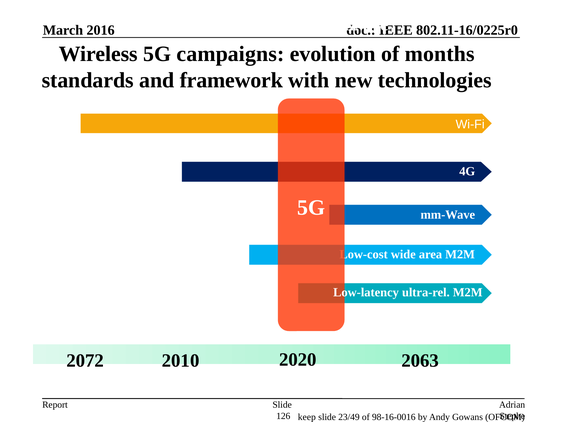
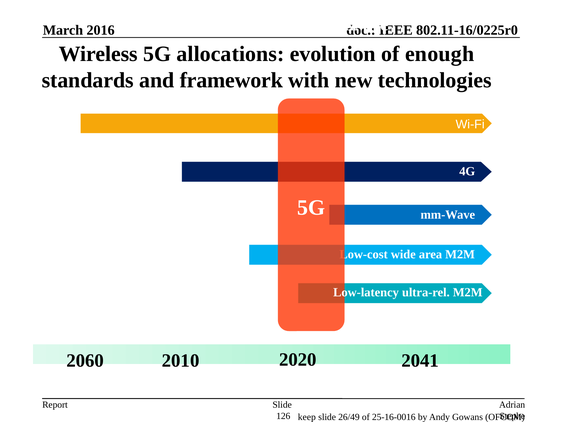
campaigns: campaigns -> allocations
months: months -> enough
2072: 2072 -> 2060
2063: 2063 -> 2041
23/49: 23/49 -> 26/49
98-16-0016: 98-16-0016 -> 25-16-0016
